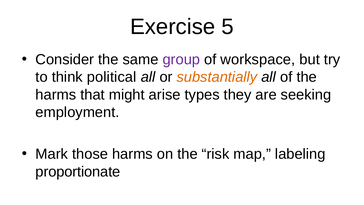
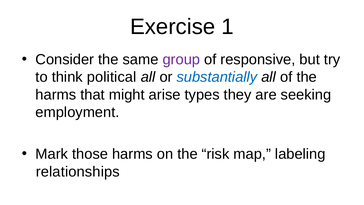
5: 5 -> 1
workspace: workspace -> responsive
substantially colour: orange -> blue
proportionate: proportionate -> relationships
